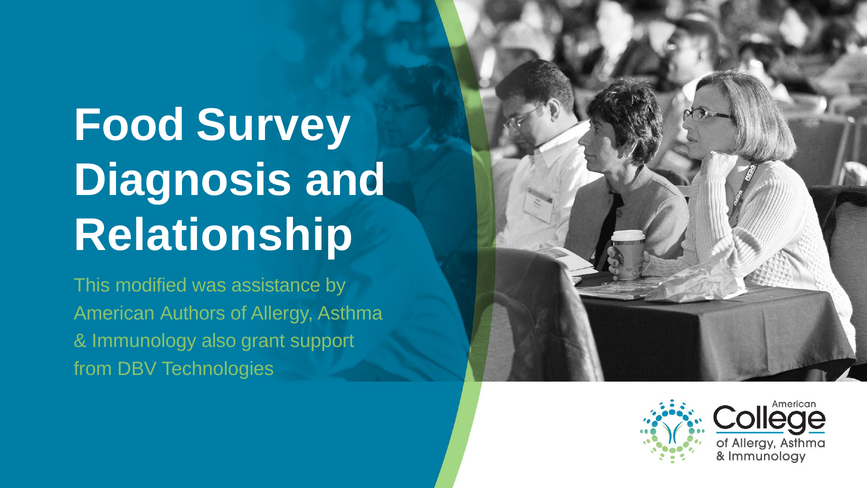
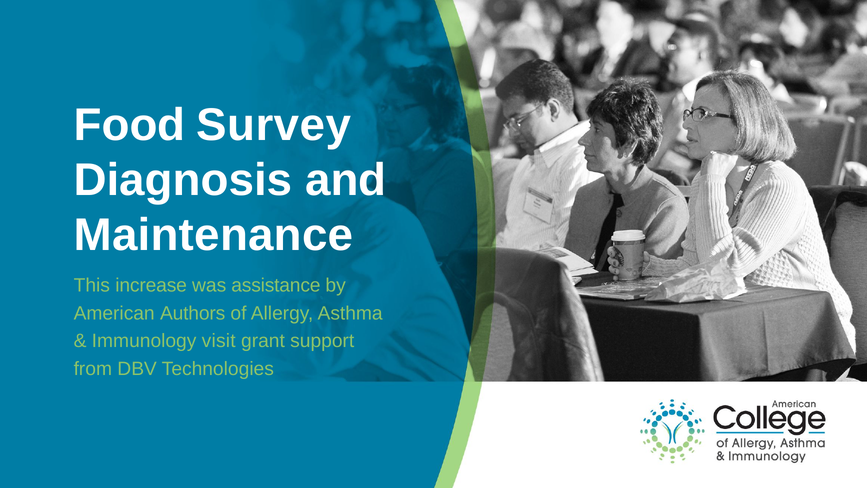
Relationship: Relationship -> Maintenance
modified: modified -> increase
also: also -> visit
